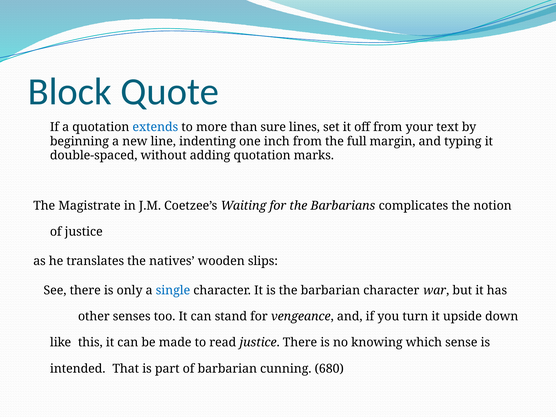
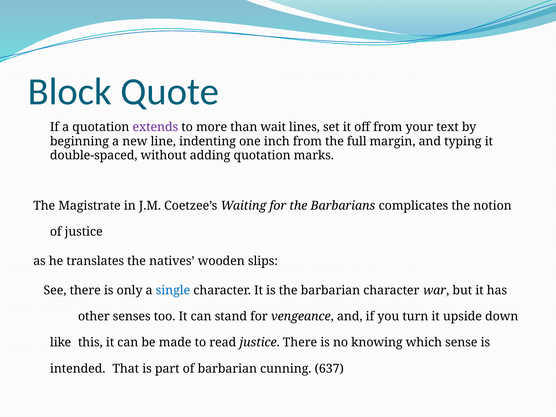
extends colour: blue -> purple
sure: sure -> wait
680: 680 -> 637
